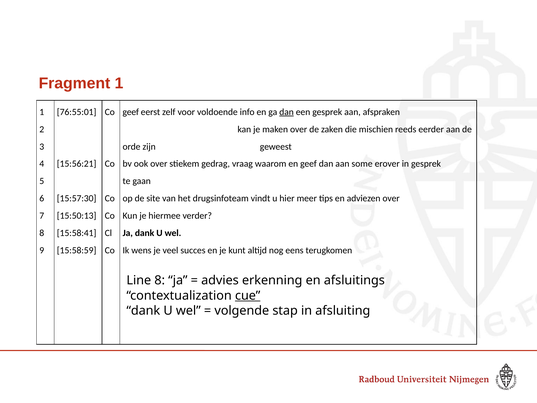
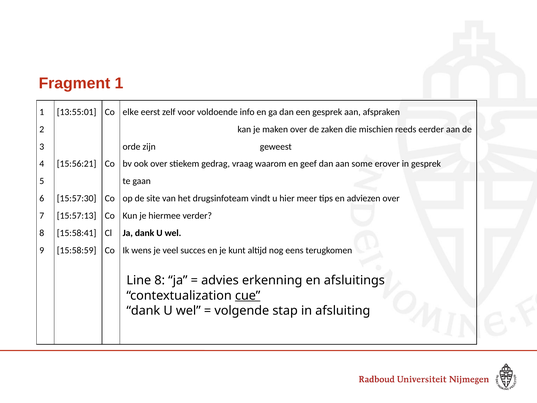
76:55:01: 76:55:01 -> 13:55:01
geef at (131, 112): geef -> elke
dan at (287, 112) underline: present -> none
15:50:13: 15:50:13 -> 15:57:13
